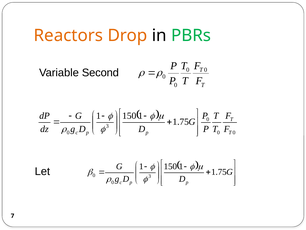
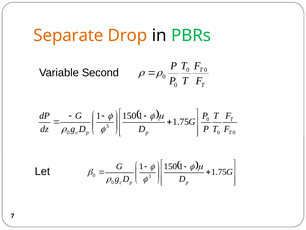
Reactors: Reactors -> Separate
